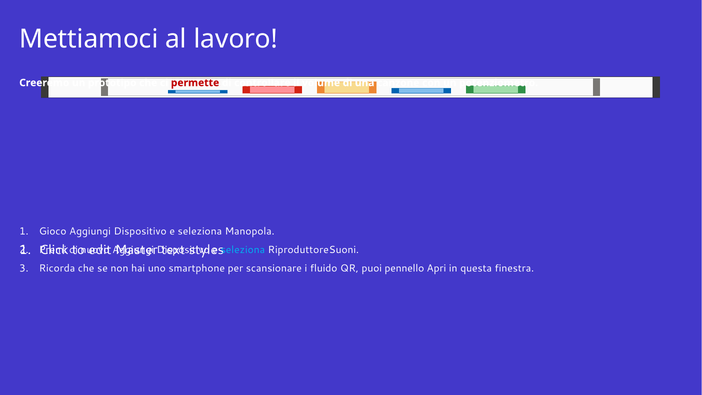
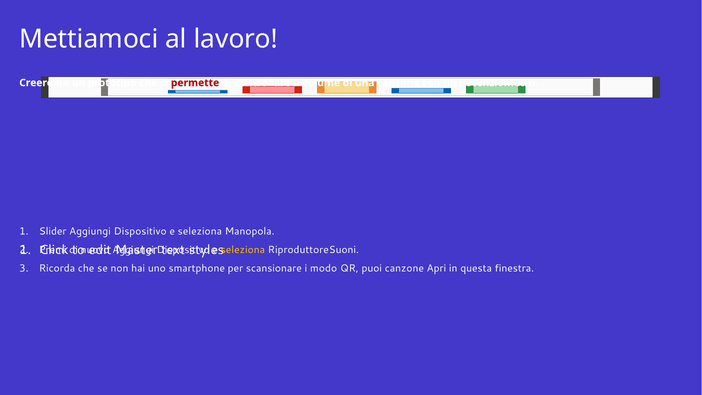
Gioco: Gioco -> Slider
seleziona at (243, 250) colour: light blue -> yellow
fluido: fluido -> modo
puoi pennello: pennello -> canzone
